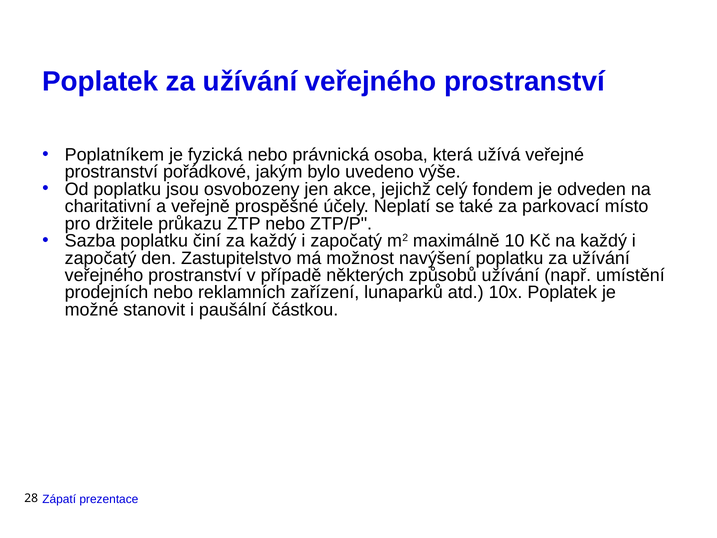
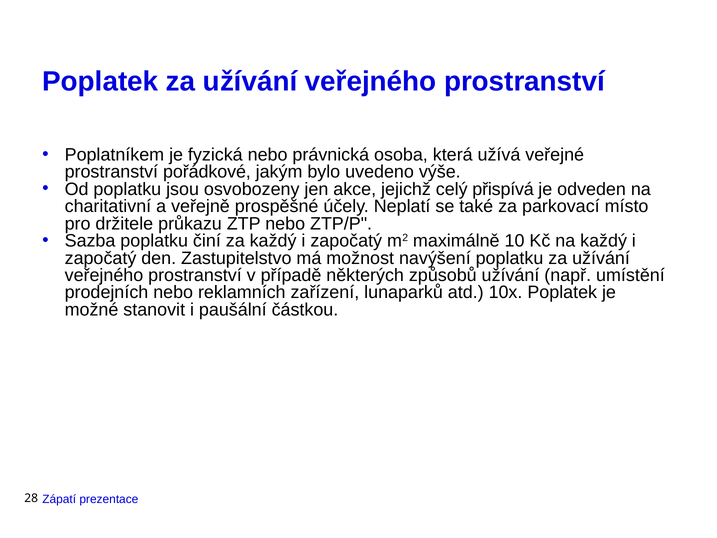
fondem: fondem -> přispívá
